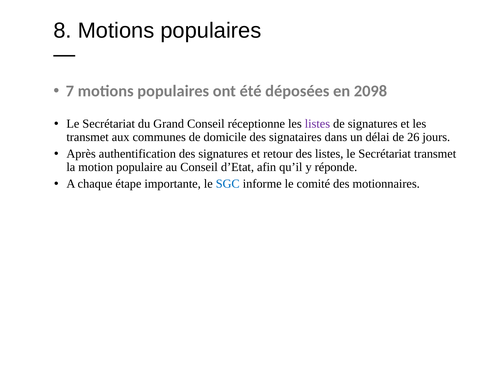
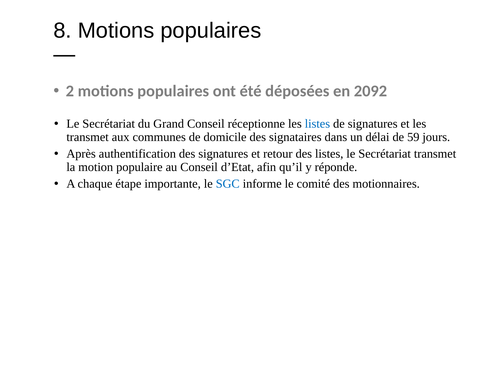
7: 7 -> 2
2098: 2098 -> 2092
listes at (317, 124) colour: purple -> blue
26: 26 -> 59
